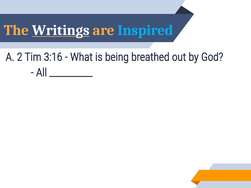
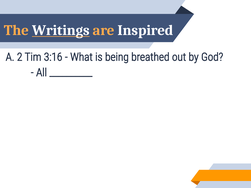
Inspired colour: light blue -> white
